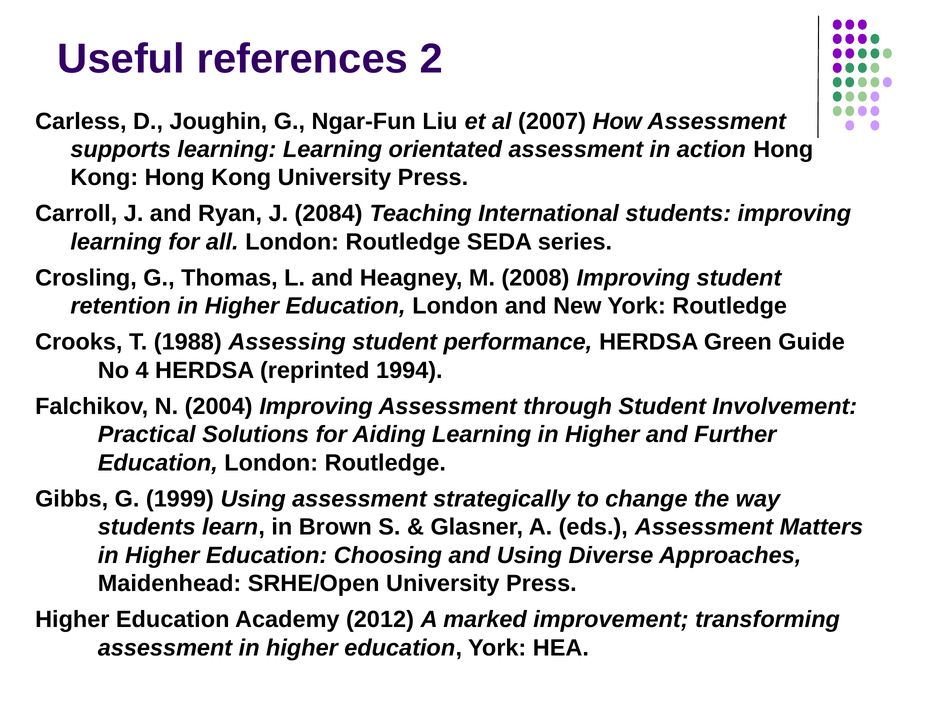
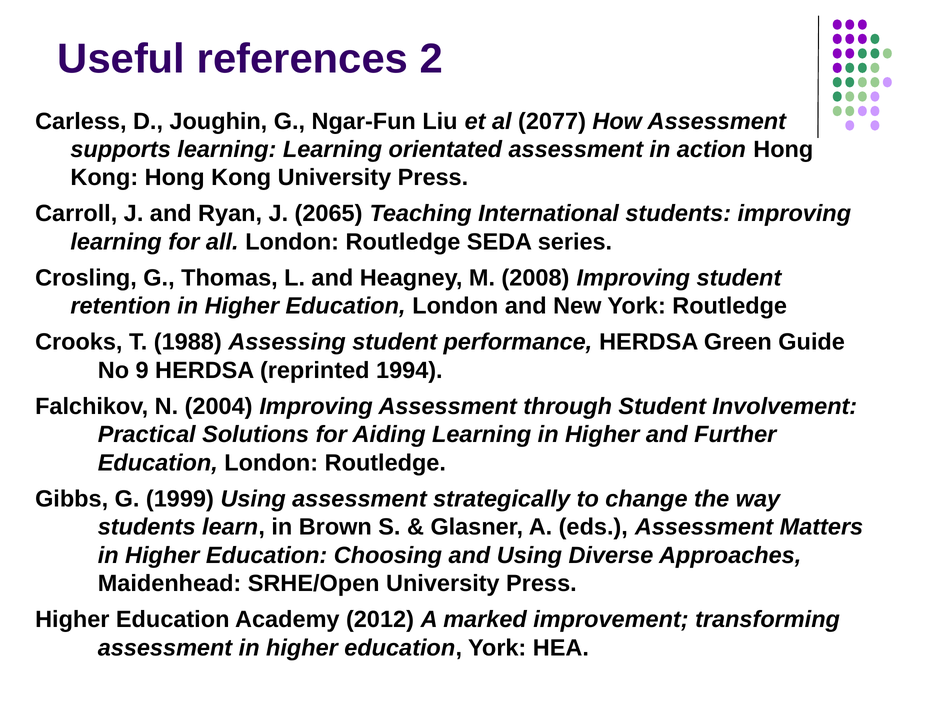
2007: 2007 -> 2077
2084: 2084 -> 2065
4: 4 -> 9
